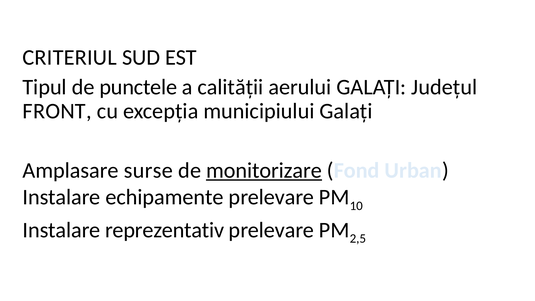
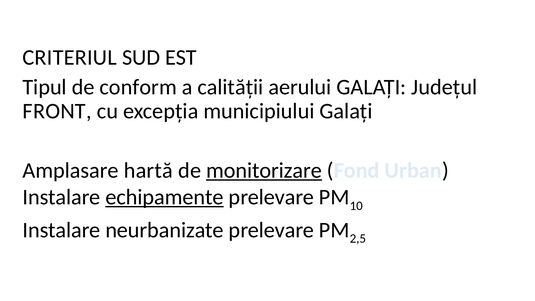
punctele: punctele -> conform
surse: surse -> hartă
echipamente underline: none -> present
reprezentativ: reprezentativ -> neurbanizate
